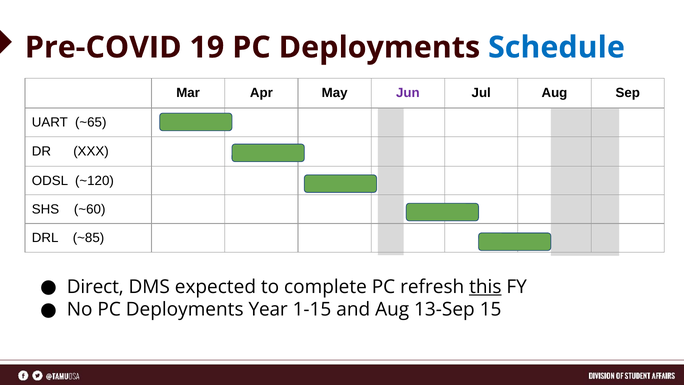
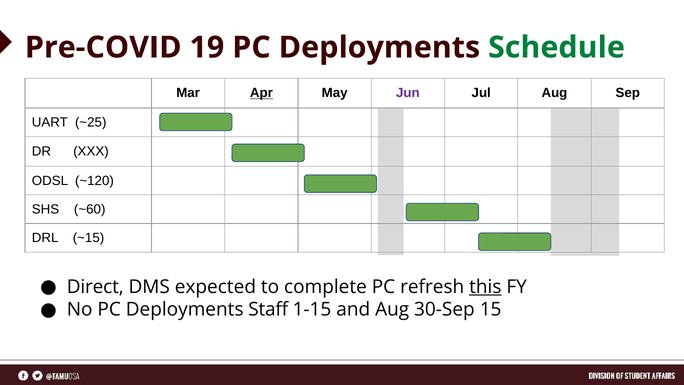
Schedule colour: blue -> green
Apr underline: none -> present
~65: ~65 -> ~25
~85: ~85 -> ~15
Year: Year -> Staff
13-Sep: 13-Sep -> 30-Sep
